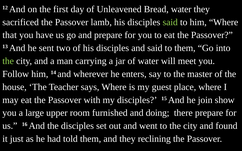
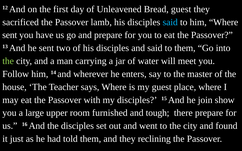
Bread water: water -> guest
said at (170, 22) colour: light green -> light blue
that at (10, 35): that -> sent
doing: doing -> tough
